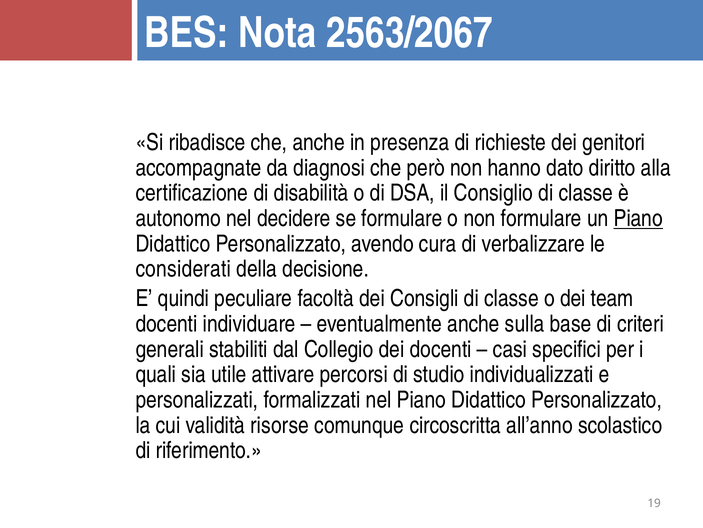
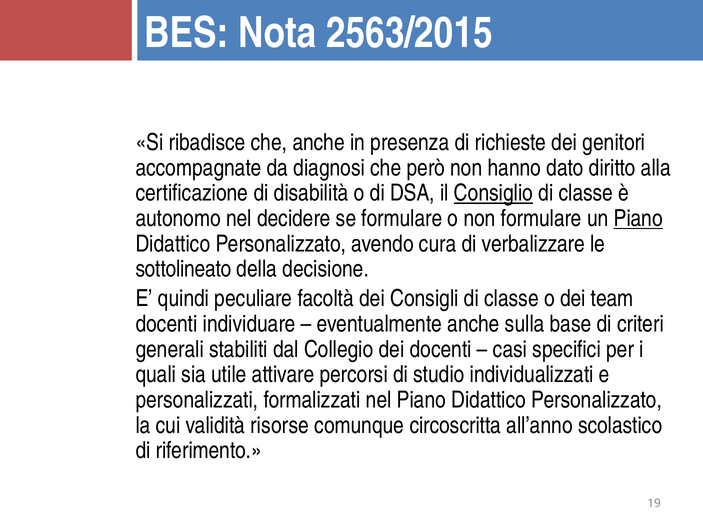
2563/2067: 2563/2067 -> 2563/2015
Consiglio underline: none -> present
considerati: considerati -> sottolineato
